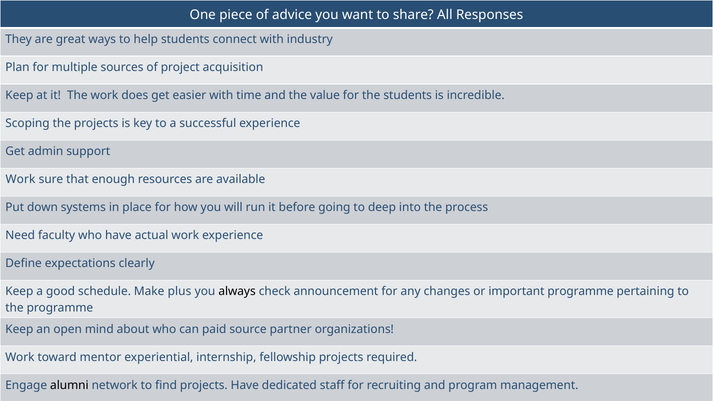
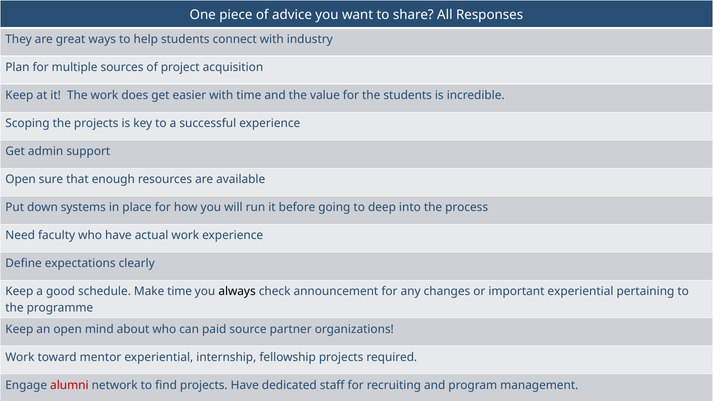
Work at (20, 180): Work -> Open
Make plus: plus -> time
important programme: programme -> experiential
alumni colour: black -> red
